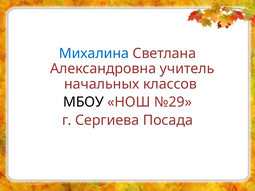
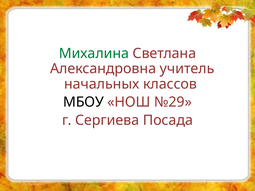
Михалина colour: blue -> green
